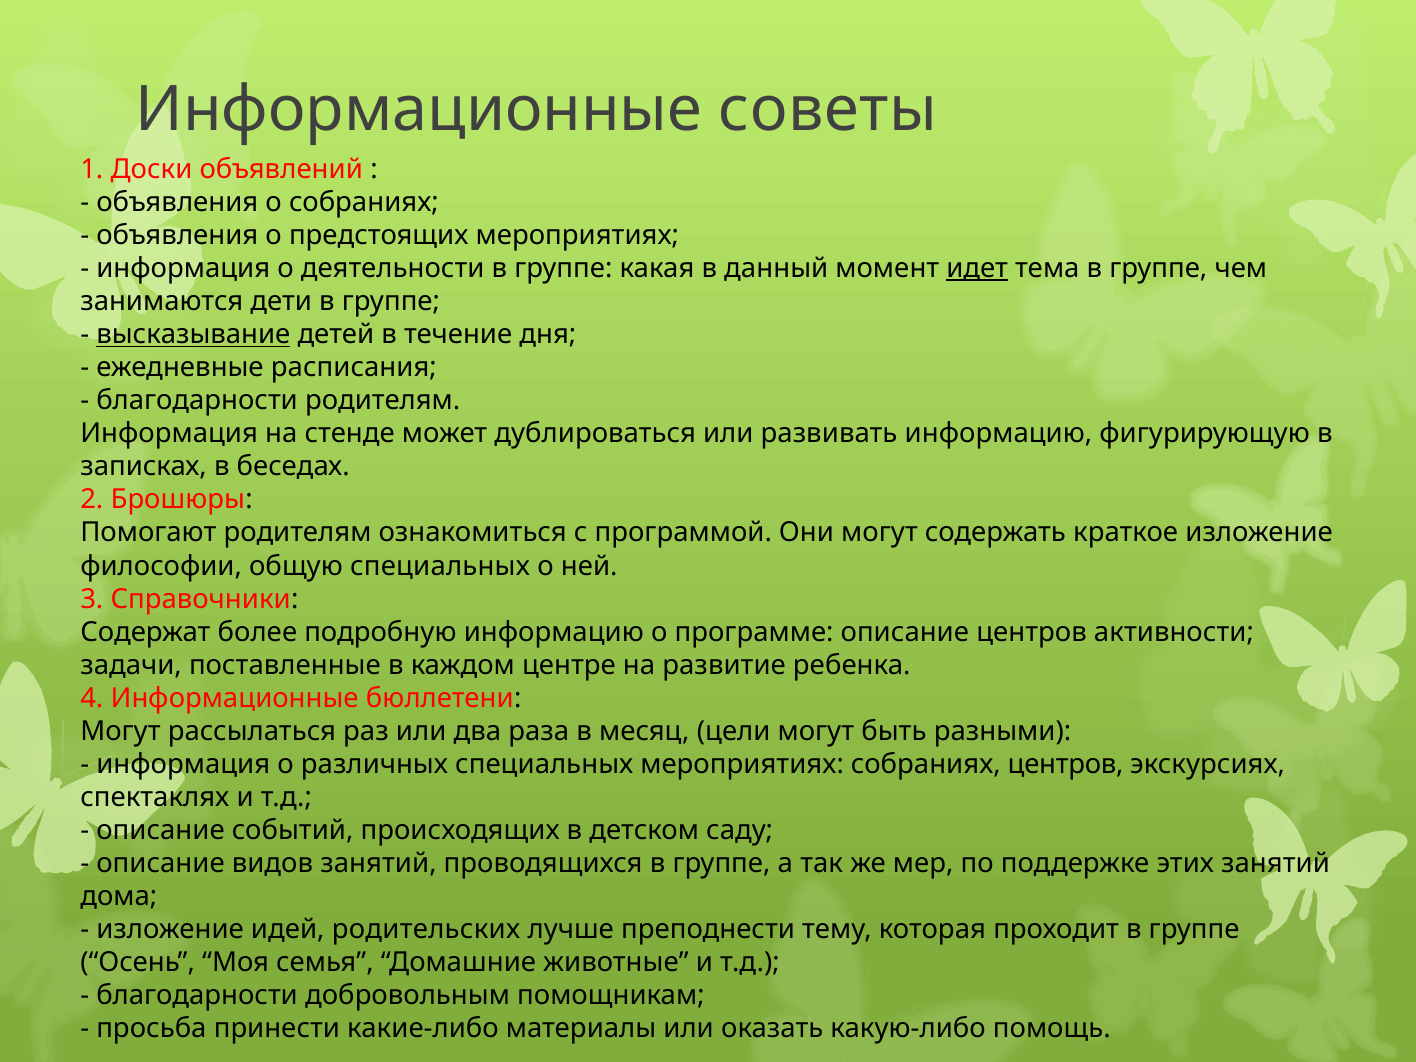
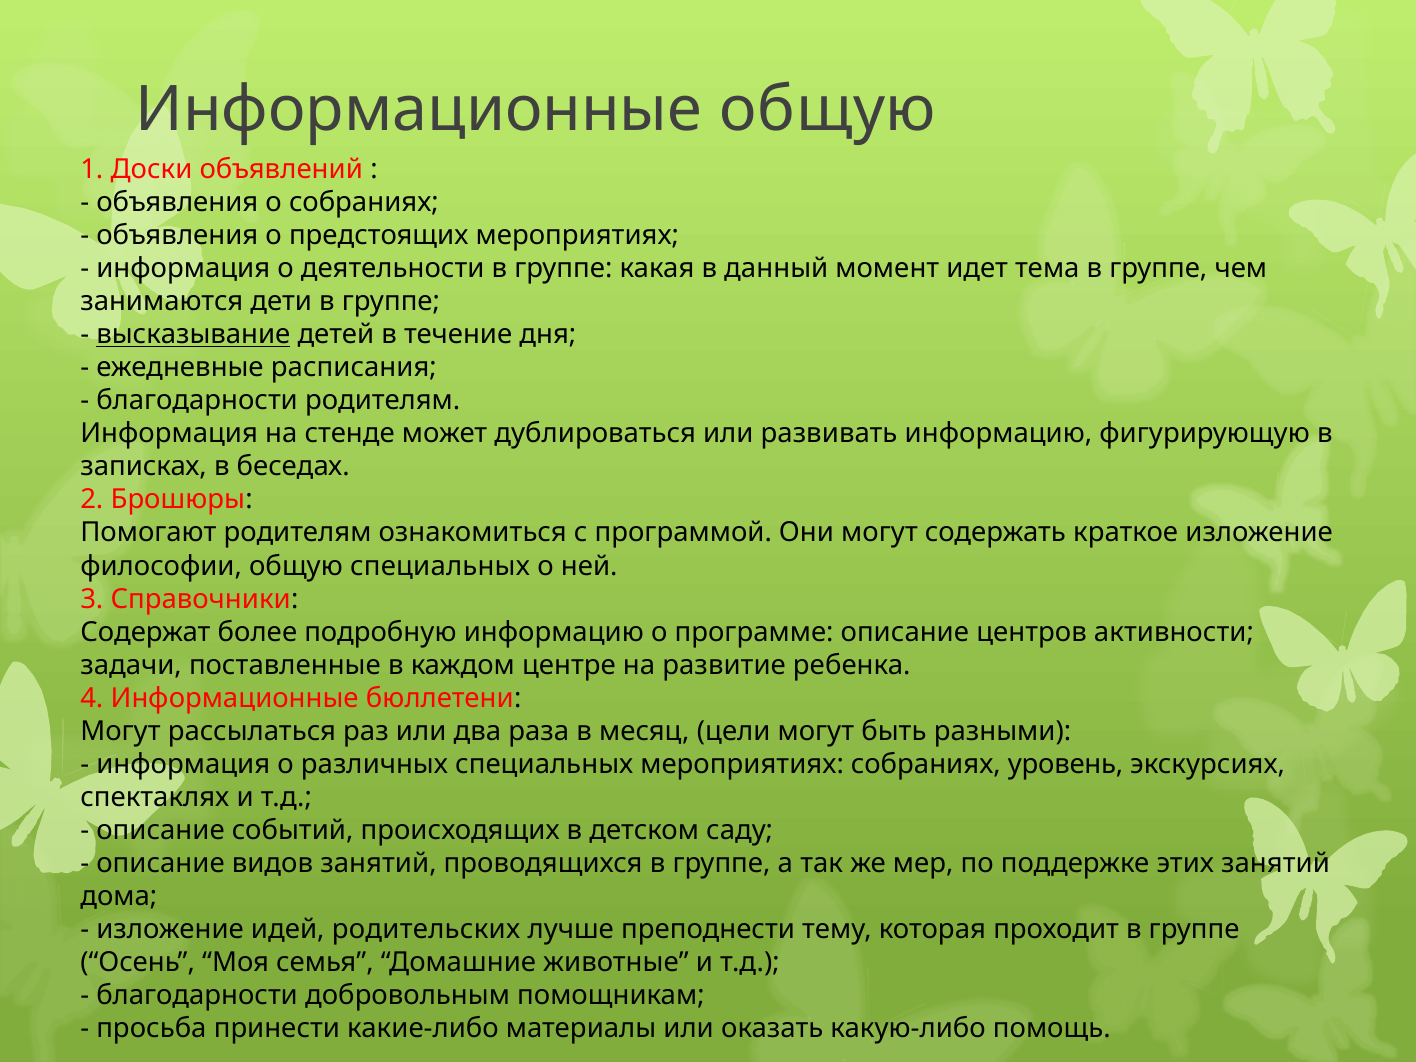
Информационные советы: советы -> общую
идет underline: present -> none
собраниях центров: центров -> уровень
